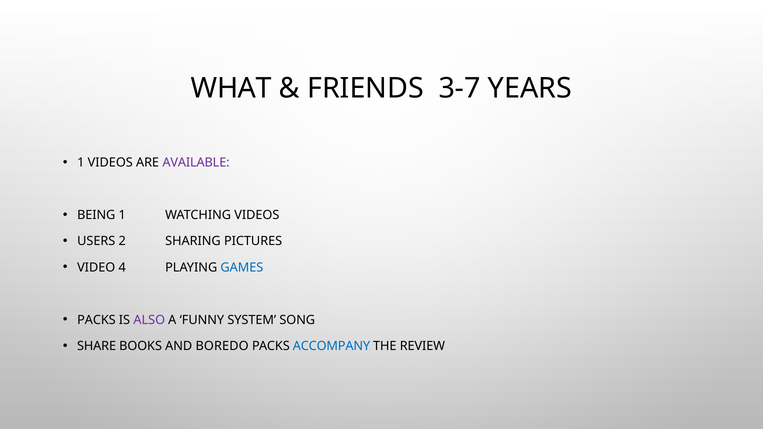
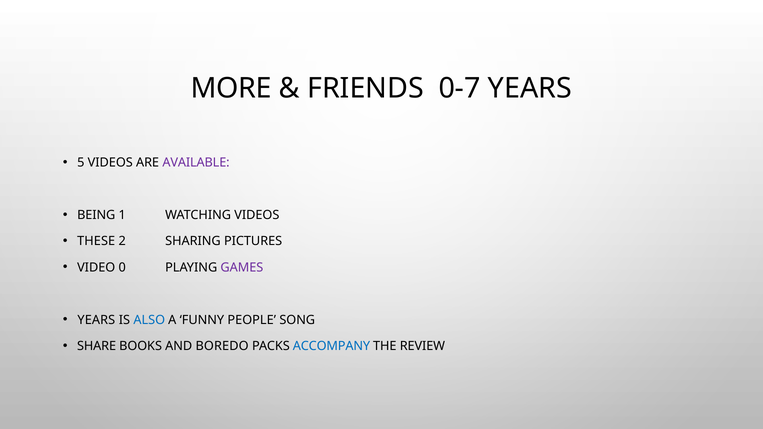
WHAT: WHAT -> MORE
3-7: 3-7 -> 0-7
1 at (81, 163): 1 -> 5
USERS: USERS -> THESE
4: 4 -> 0
GAMES colour: blue -> purple
PACKS at (96, 320): PACKS -> YEARS
ALSO colour: purple -> blue
SYSTEM: SYSTEM -> PEOPLE
